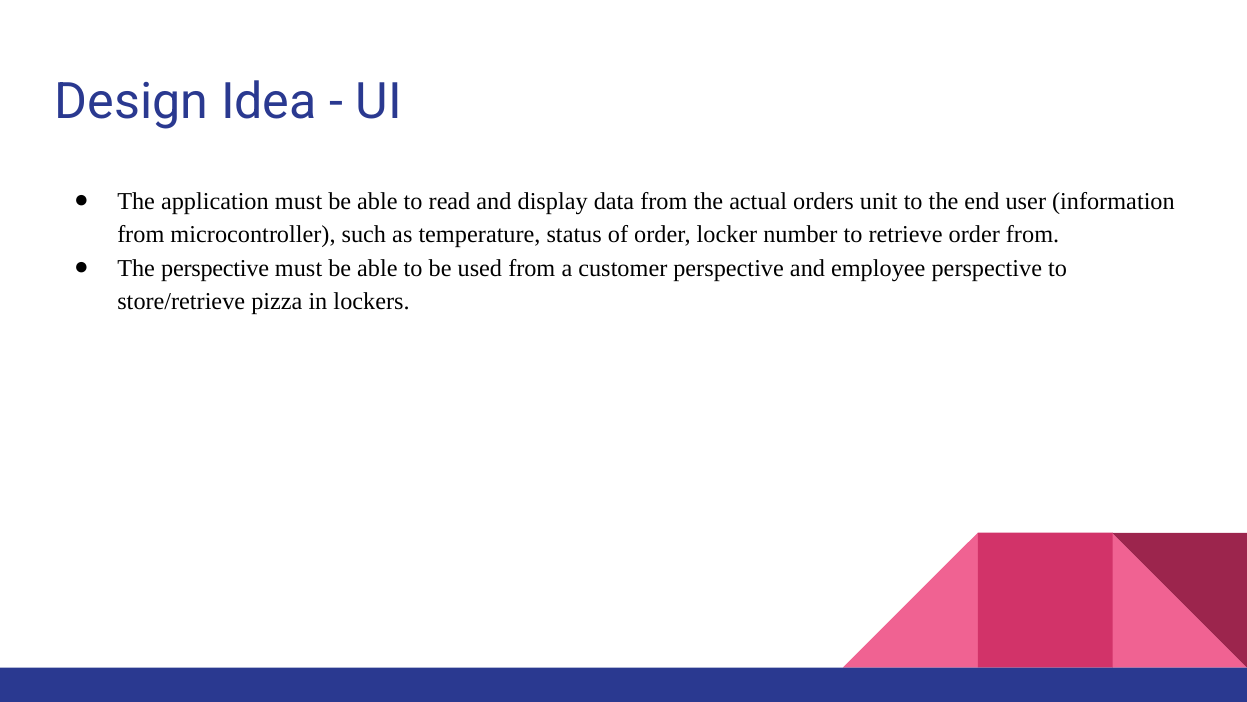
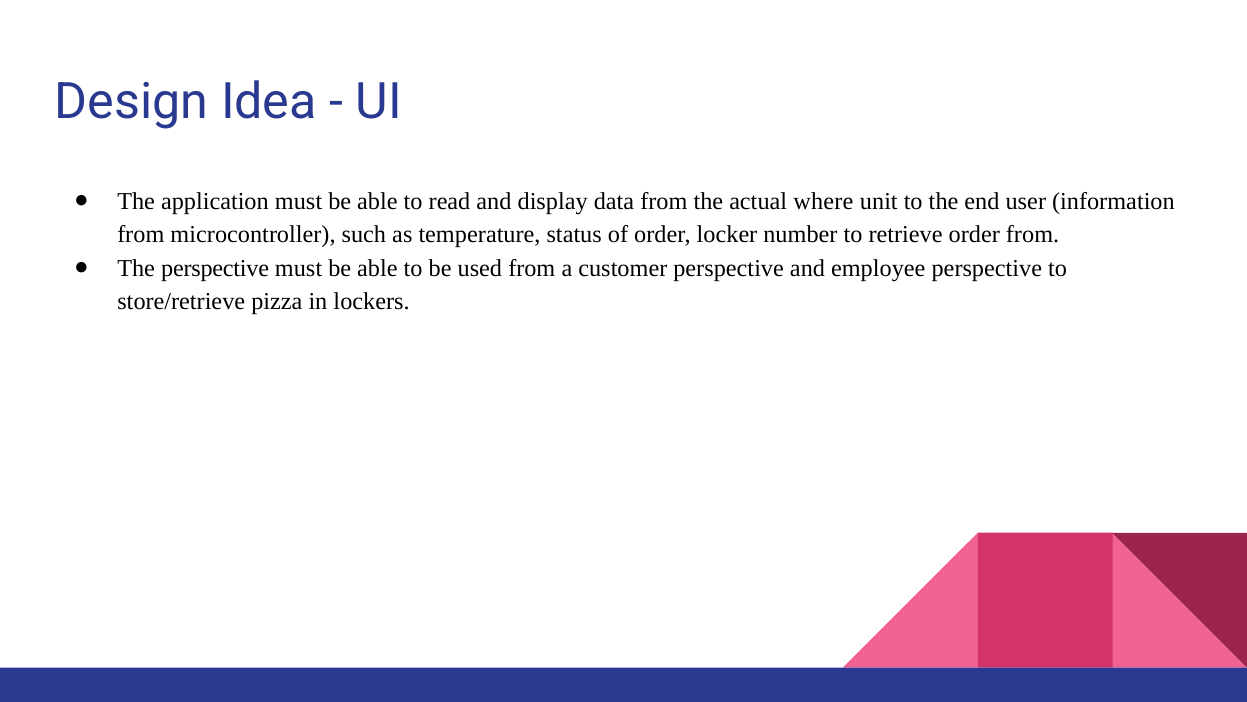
orders: orders -> where
